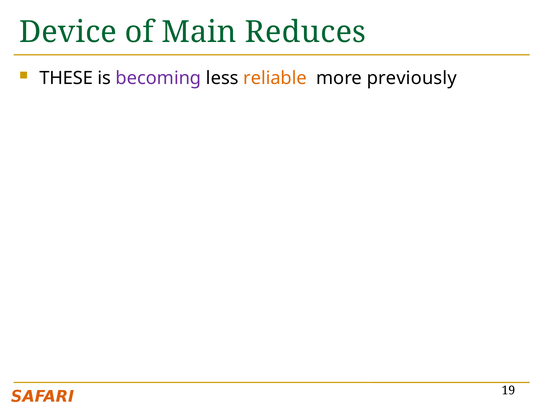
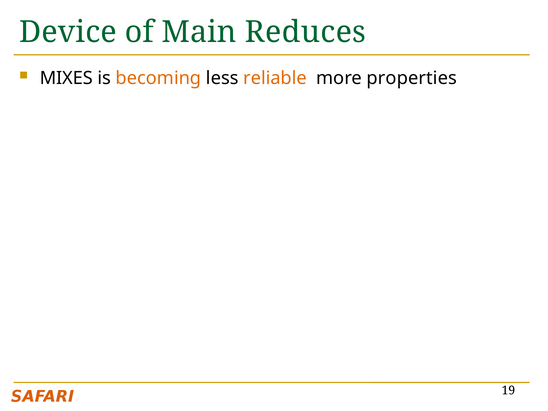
THESE: THESE -> MIXES
becoming colour: purple -> orange
previously: previously -> properties
